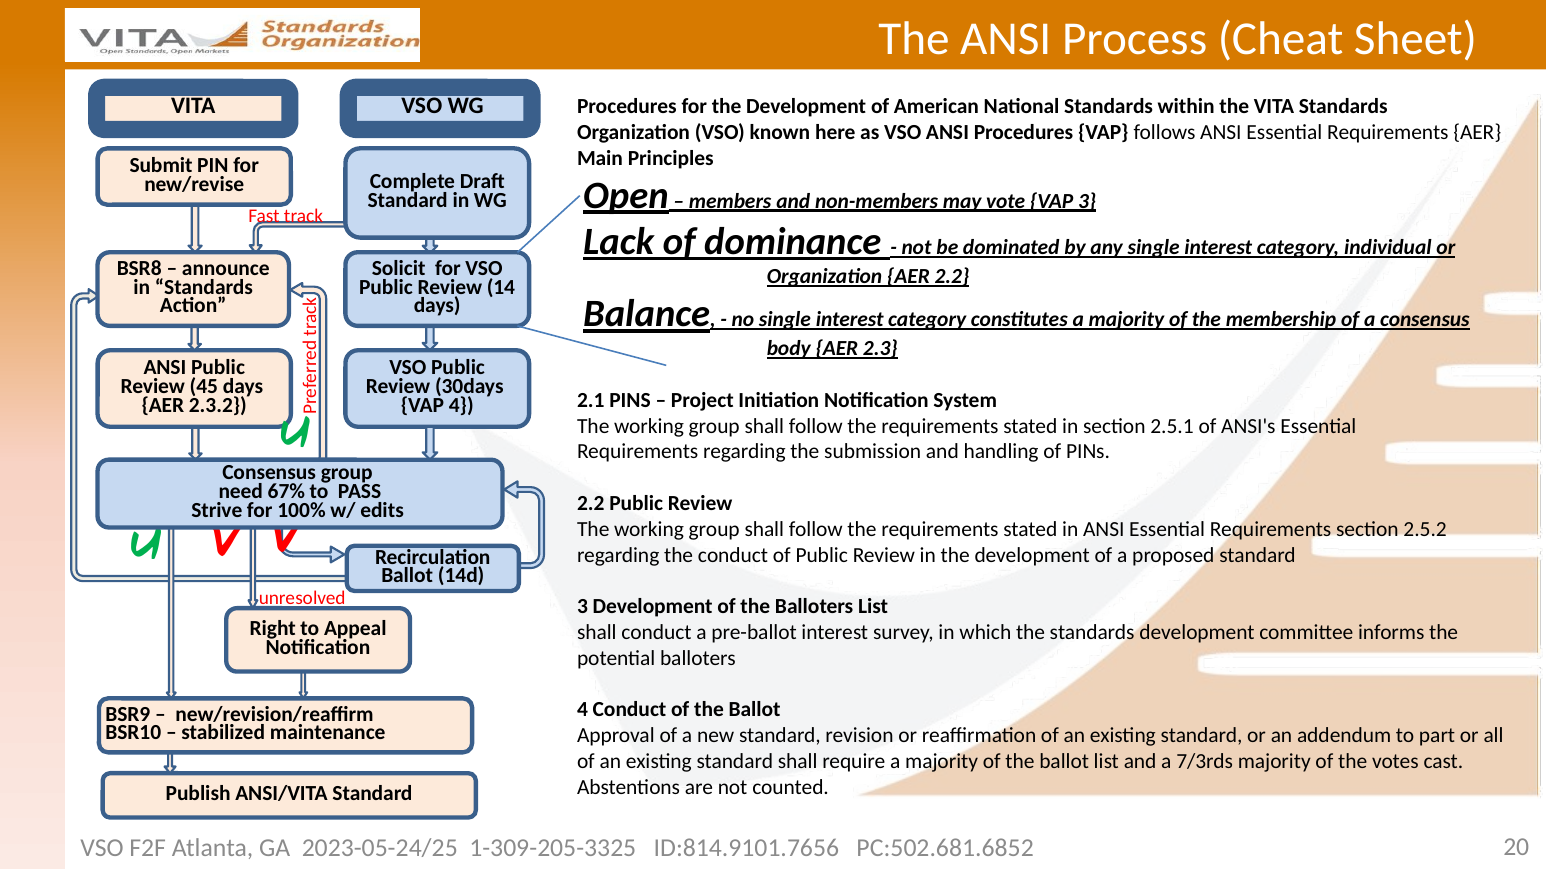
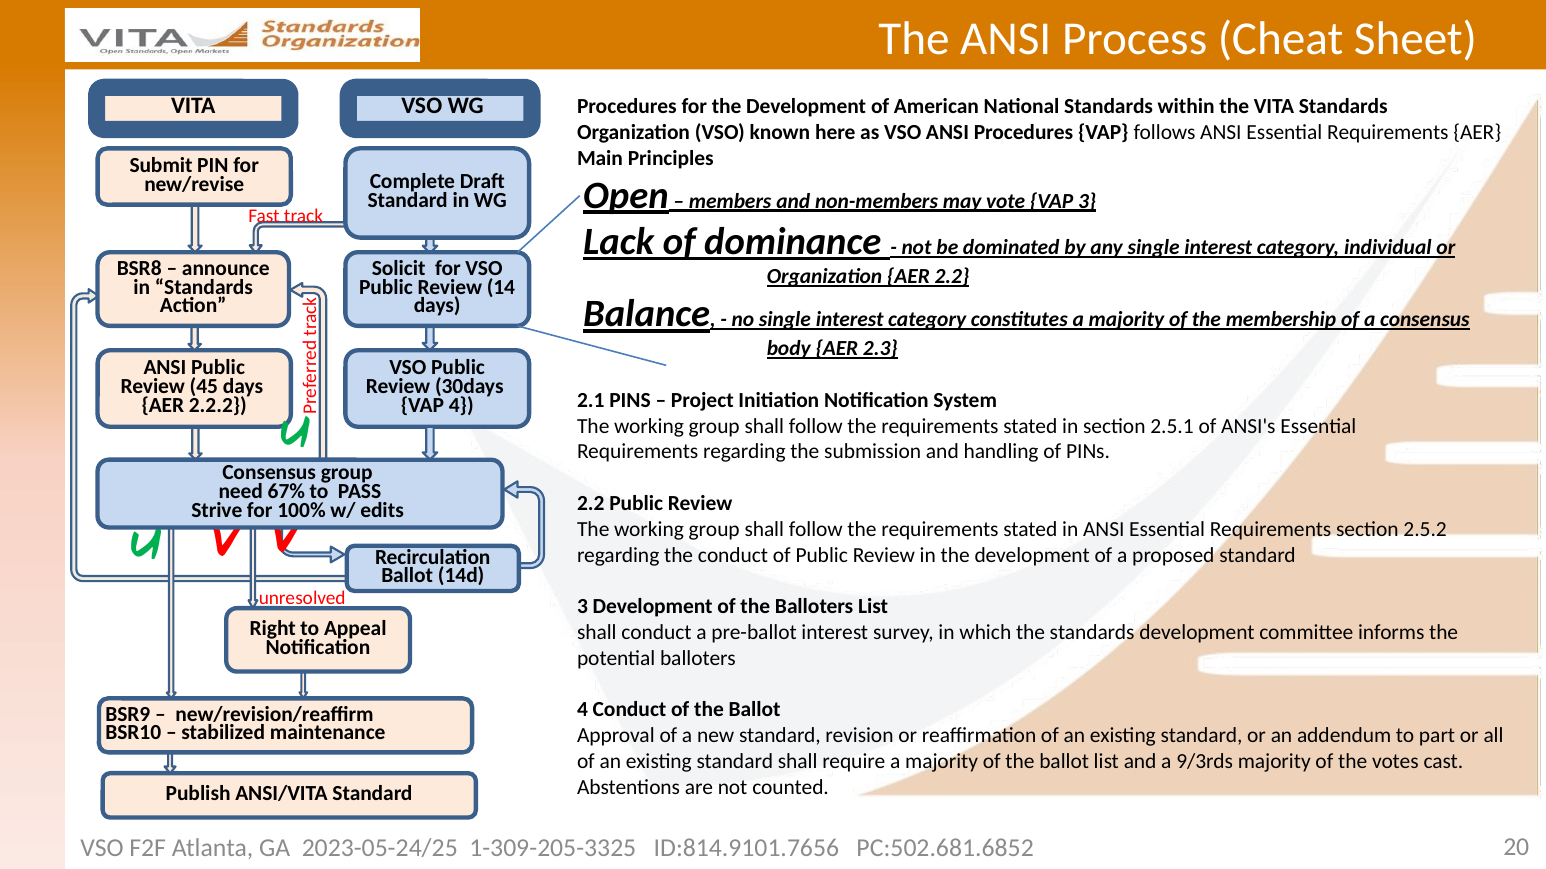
2.3.2: 2.3.2 -> 2.2.2
7/3rds: 7/3rds -> 9/3rds
